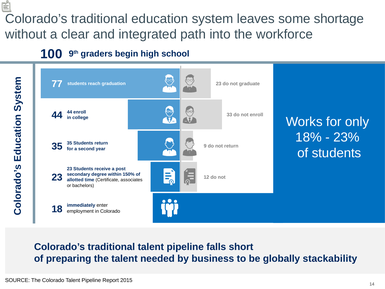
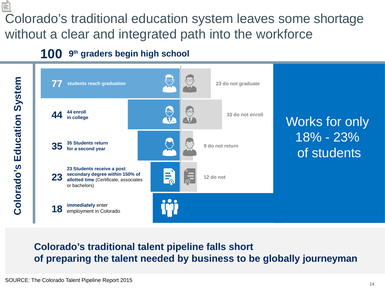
stackability: stackability -> journeyman
